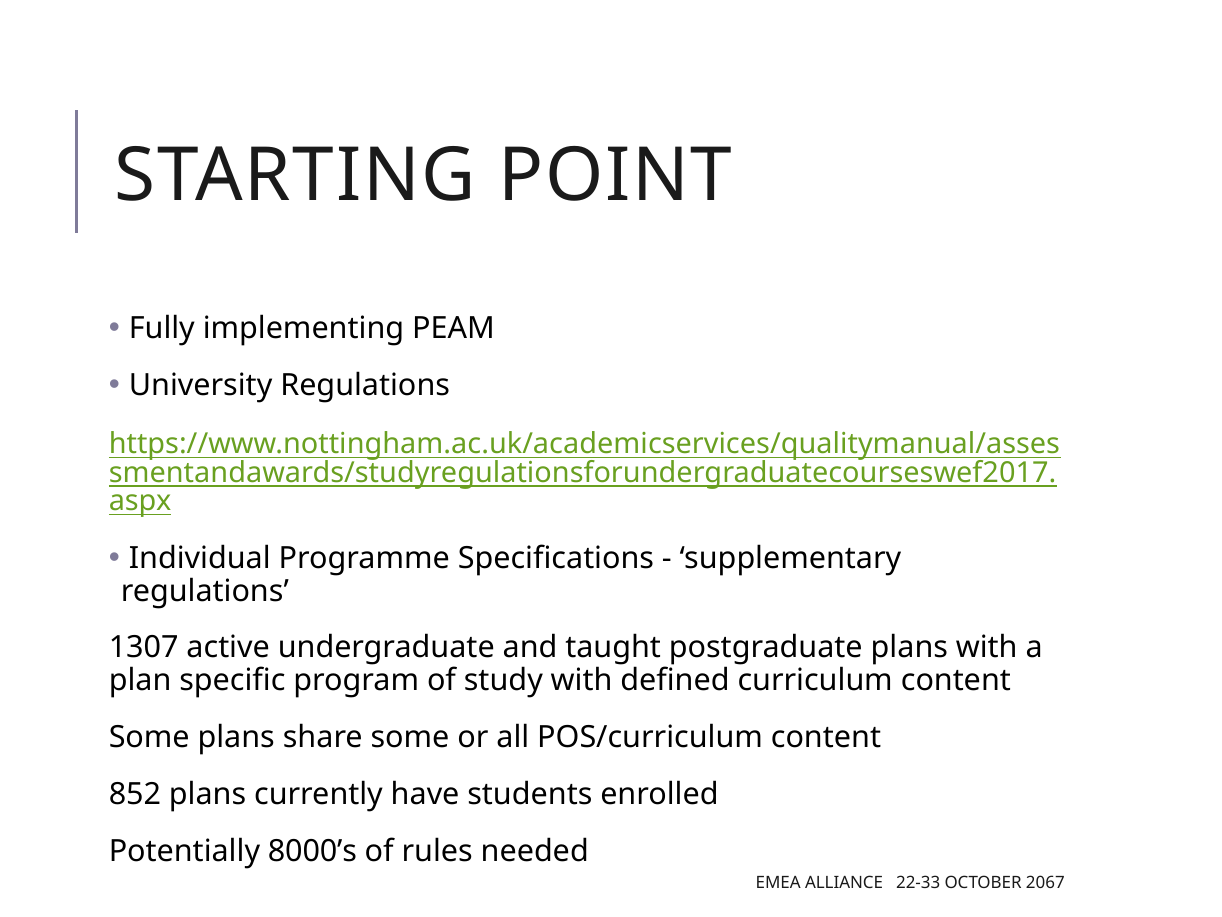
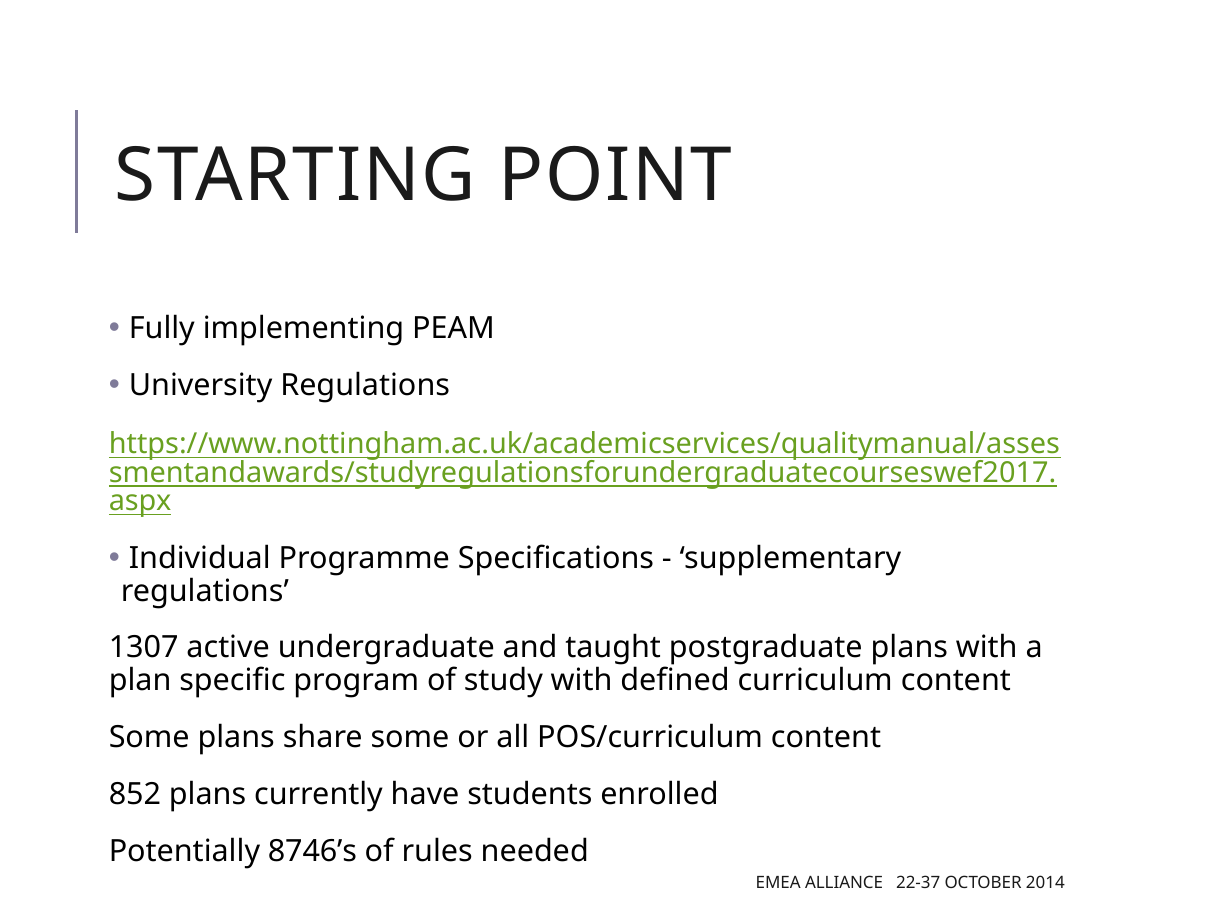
8000’s: 8000’s -> 8746’s
22-33: 22-33 -> 22-37
2067: 2067 -> 2014
